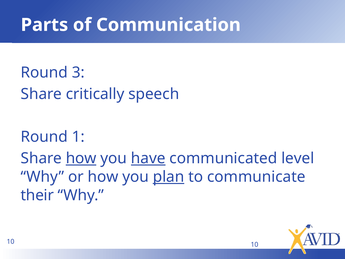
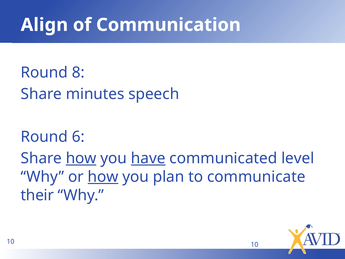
Parts: Parts -> Align
3: 3 -> 8
critically: critically -> minutes
1: 1 -> 6
how at (103, 177) underline: none -> present
plan underline: present -> none
